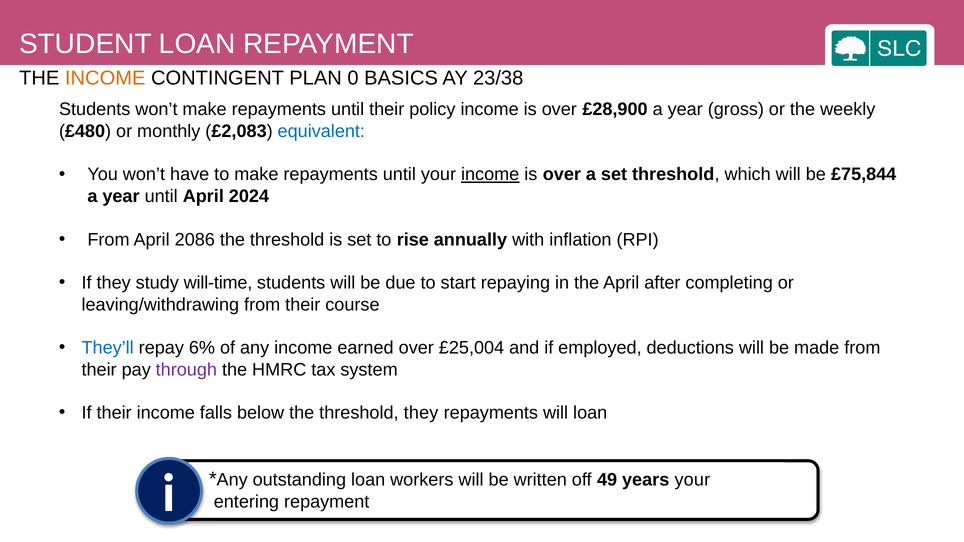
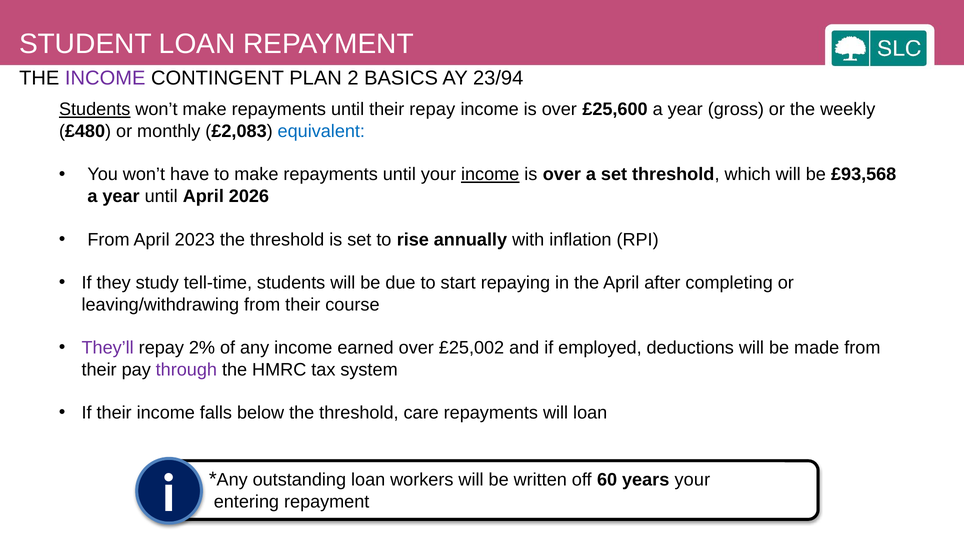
INCOME at (105, 78) colour: orange -> purple
0: 0 -> 2
23/38: 23/38 -> 23/94
Students at (95, 110) underline: none -> present
their policy: policy -> repay
£28,900: £28,900 -> £25,600
£75,844: £75,844 -> £93,568
2024: 2024 -> 2026
2086: 2086 -> 2023
will-time: will-time -> tell-time
They’ll colour: blue -> purple
6%: 6% -> 2%
£25,004: £25,004 -> £25,002
threshold they: they -> care
49: 49 -> 60
